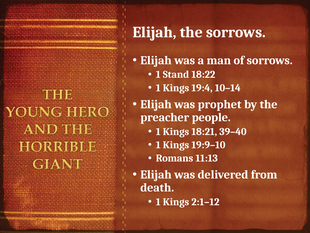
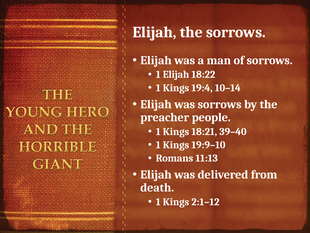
1 Stand: Stand -> Elijah
was prophet: prophet -> sorrows
